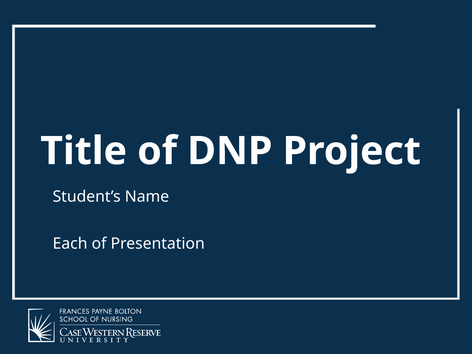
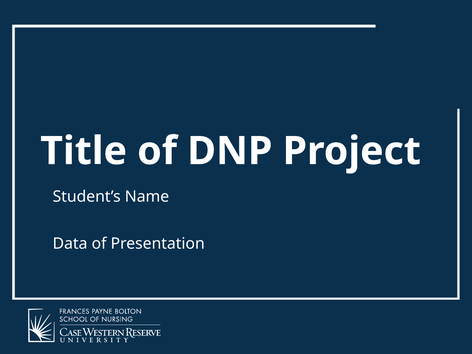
Each: Each -> Data
